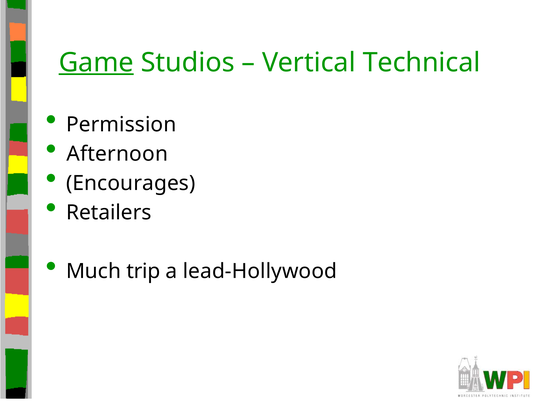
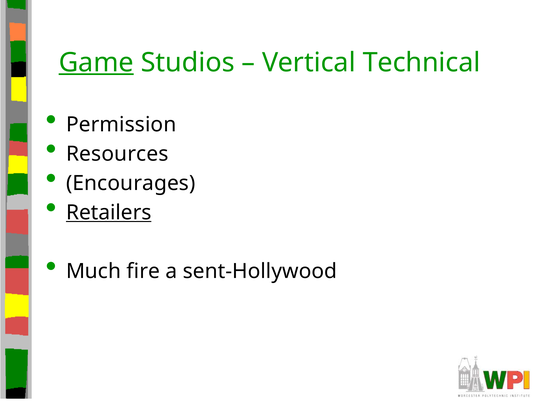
Afternoon: Afternoon -> Resources
Retailers underline: none -> present
trip: trip -> fire
lead-Hollywood: lead-Hollywood -> sent-Hollywood
